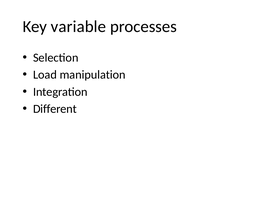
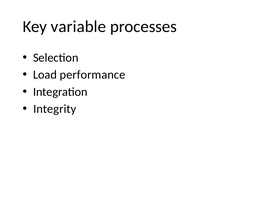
manipulation: manipulation -> performance
Different: Different -> Integrity
